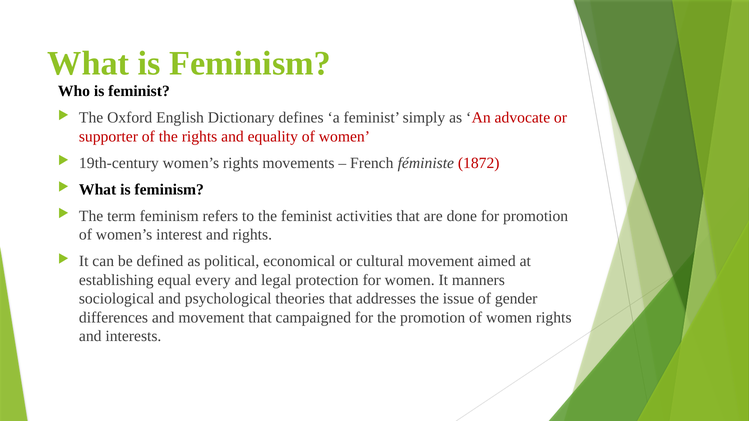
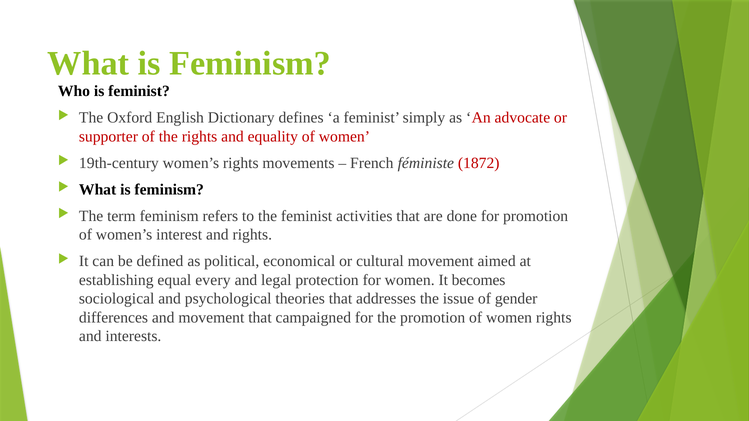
manners: manners -> becomes
